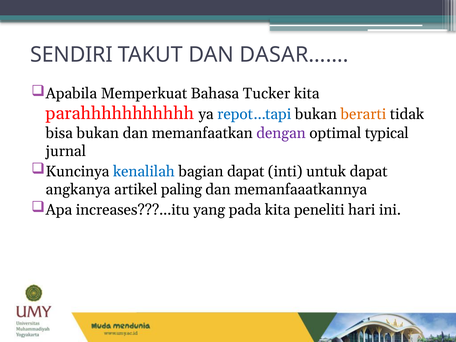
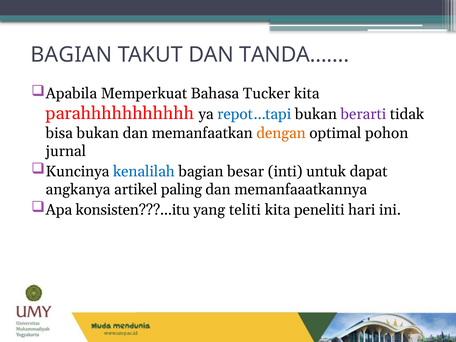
SENDIRI at (71, 55): SENDIRI -> BAGIAN
DASAR……: DASAR…… -> TANDA……
berarti colour: orange -> purple
dengan colour: purple -> orange
typical: typical -> pohon
bagian dapat: dapat -> besar
increases???...itu: increases???...itu -> konsisten???...itu
pada: pada -> teliti
